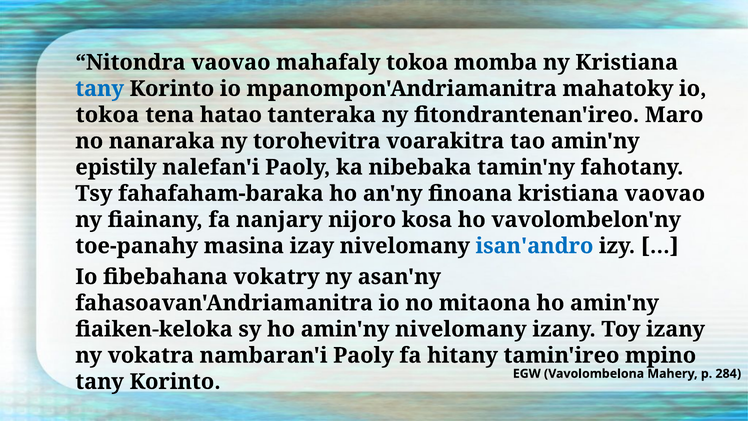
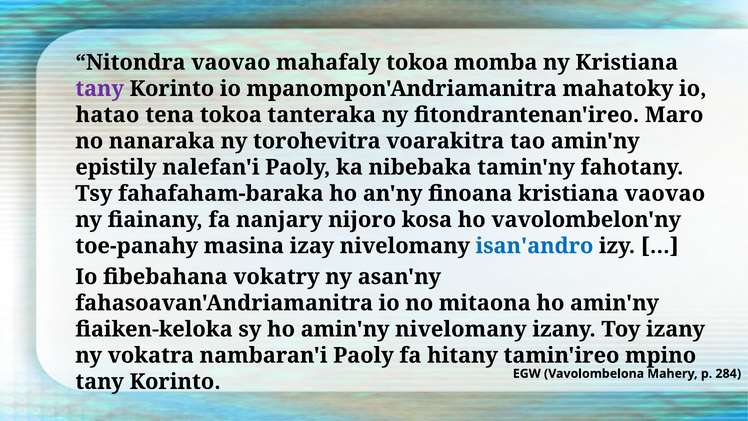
tany at (100, 89) colour: blue -> purple
tokoa at (107, 115): tokoa -> hatao
tena hatao: hatao -> tokoa
